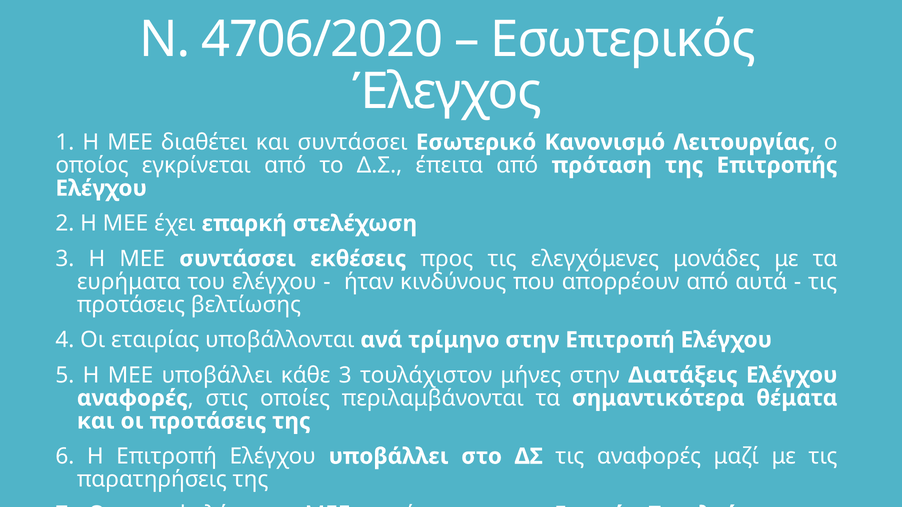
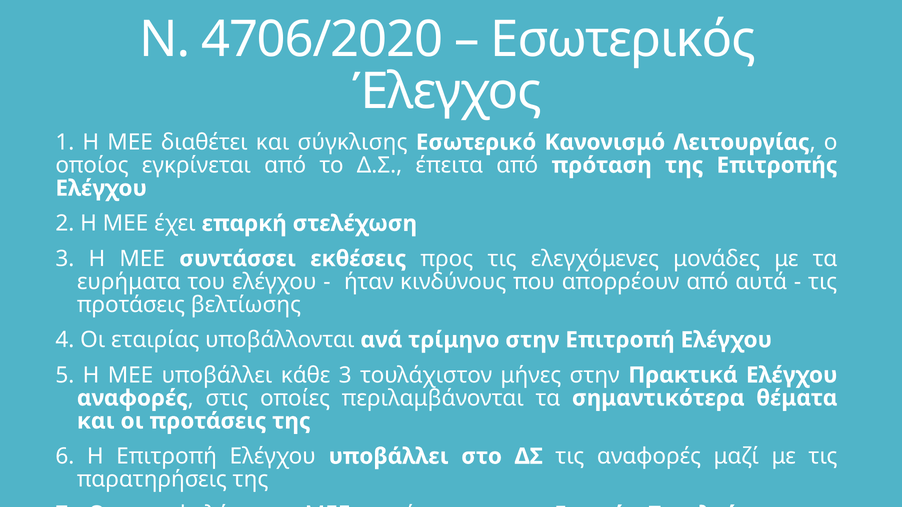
και συντάσσει: συντάσσει -> σύγκλισης
Διατάξεις: Διατάξεις -> Πρακτικά
